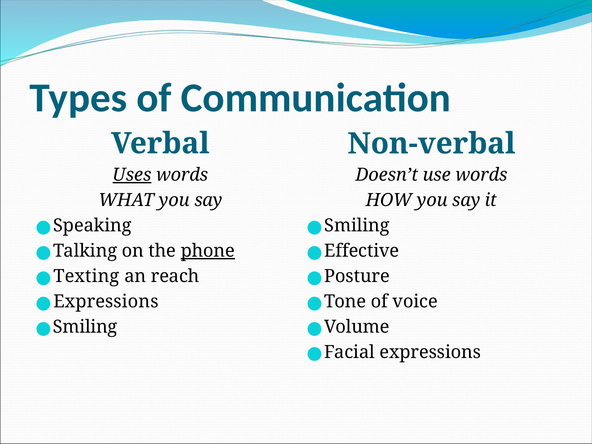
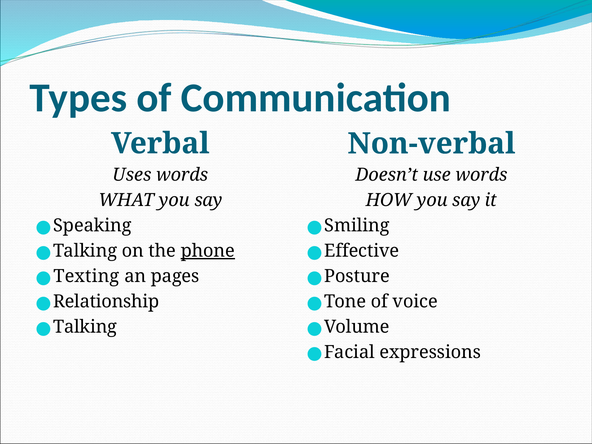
Uses underline: present -> none
reach: reach -> pages
Expressions at (106, 301): Expressions -> Relationship
Smiling at (85, 327): Smiling -> Talking
